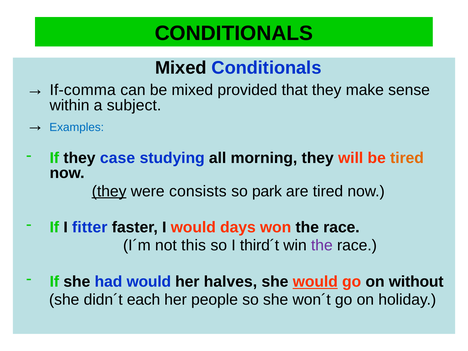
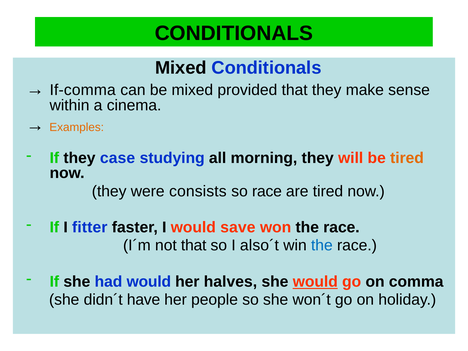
subject: subject -> cinema
Examples colour: blue -> orange
they at (109, 191) underline: present -> none
so park: park -> race
days: days -> save
not this: this -> that
third´t: third´t -> also´t
the at (322, 246) colour: purple -> blue
without: without -> comma
each: each -> have
